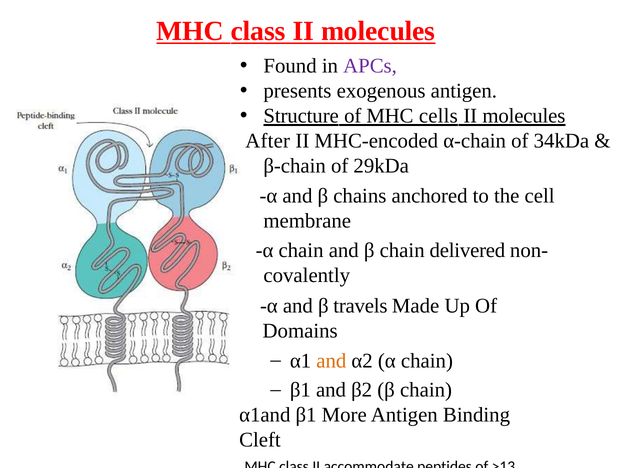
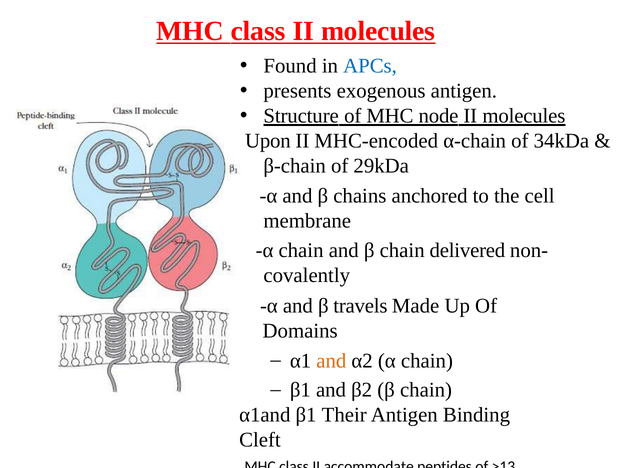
APCs colour: purple -> blue
cells: cells -> node
After: After -> Upon
More: More -> Their
